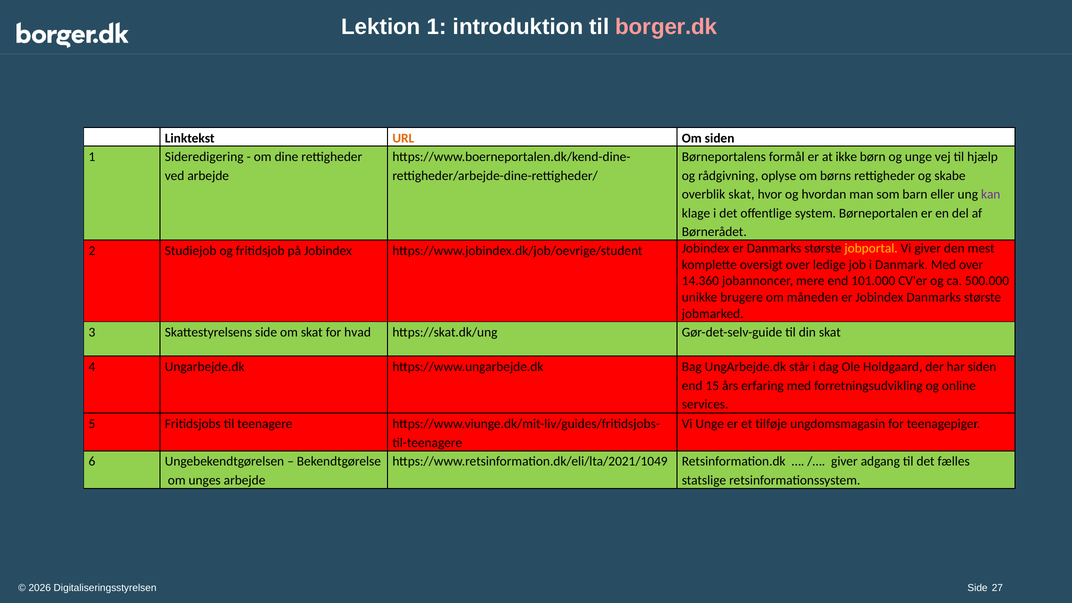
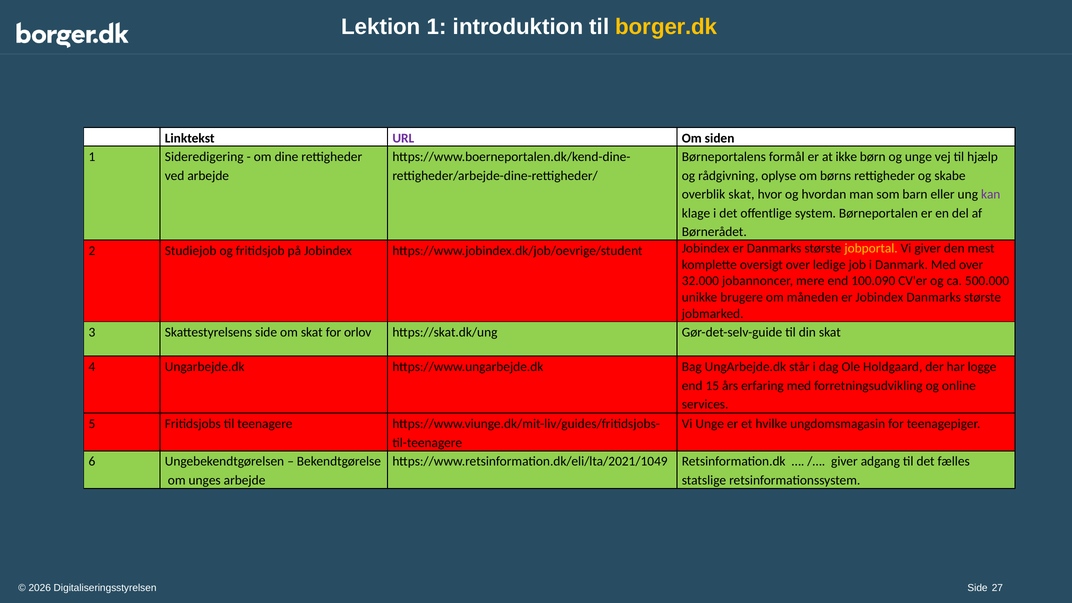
borger.dk colour: pink -> yellow
URL colour: orange -> purple
14.360: 14.360 -> 32.000
101.000: 101.000 -> 100.090
hvad: hvad -> orlov
har siden: siden -> logge
tilføje: tilføje -> hvilke
